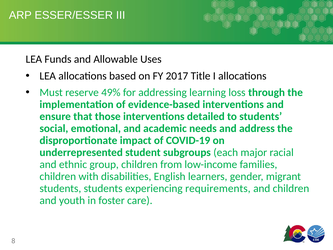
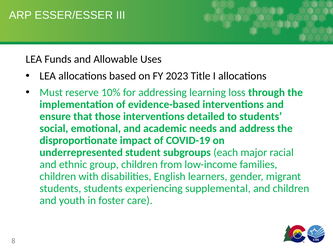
2017: 2017 -> 2023
49%: 49% -> 10%
requirements: requirements -> supplemental
